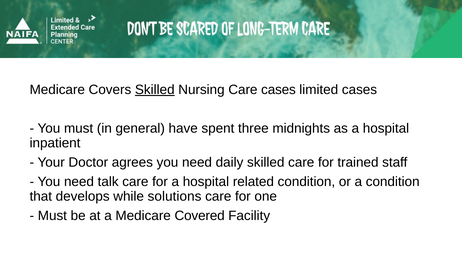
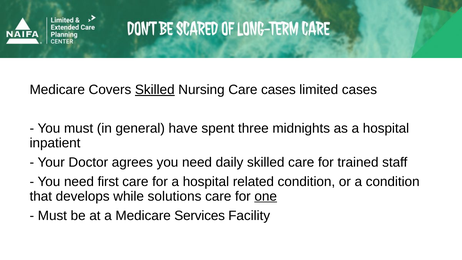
talk: talk -> first
one underline: none -> present
Covered: Covered -> Services
